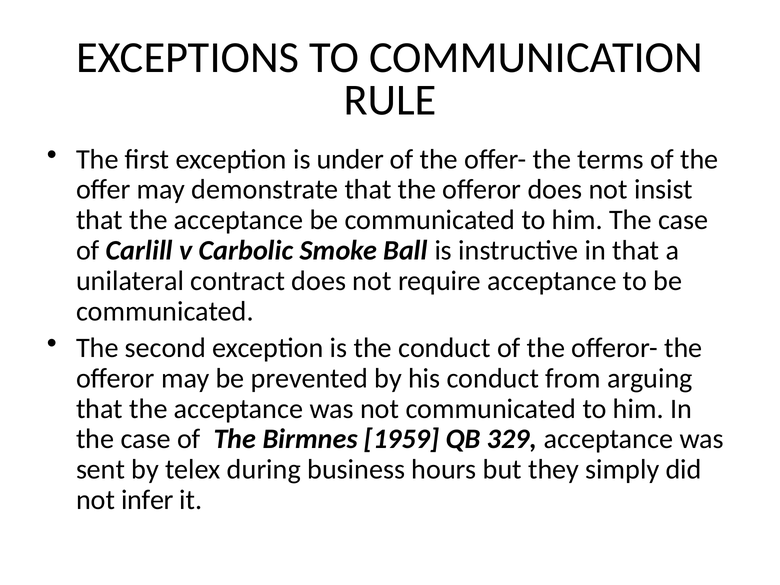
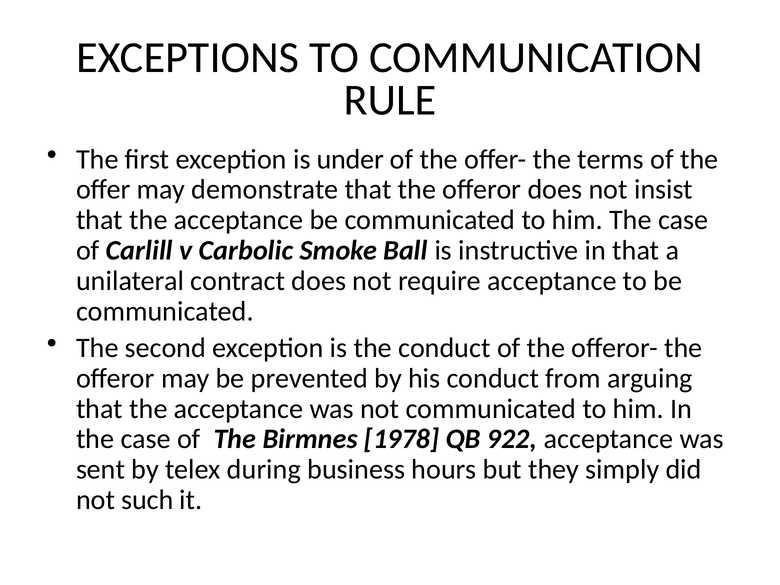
1959: 1959 -> 1978
329: 329 -> 922
infer: infer -> such
